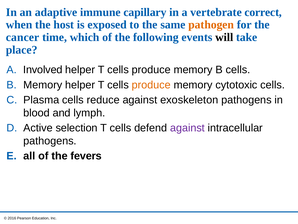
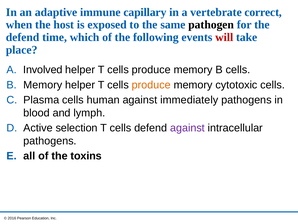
pathogen colour: orange -> black
cancer at (23, 37): cancer -> defend
will colour: black -> red
reduce: reduce -> human
exoskeleton: exoskeleton -> immediately
fevers: fevers -> toxins
